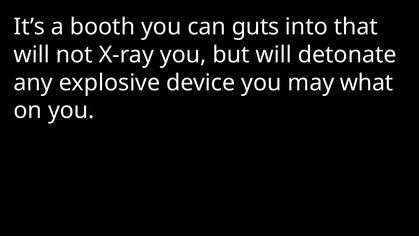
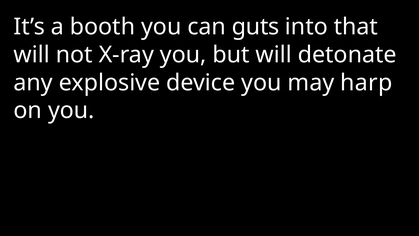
what: what -> harp
